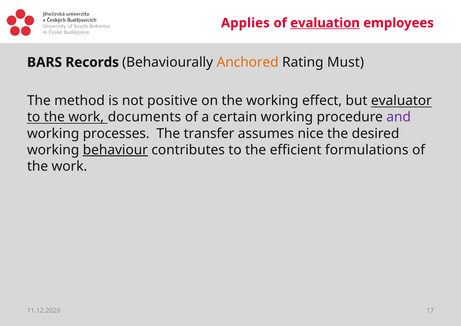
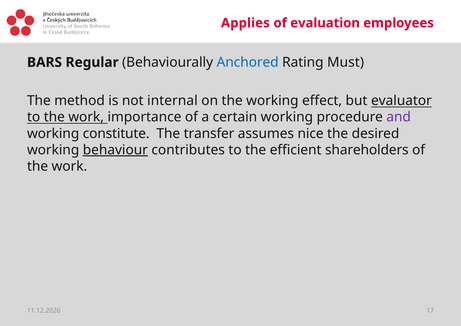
evaluation underline: present -> none
Records: Records -> Regular
Anchored colour: orange -> blue
positive: positive -> internal
documents: documents -> importance
processes: processes -> constitute
formulations: formulations -> shareholders
